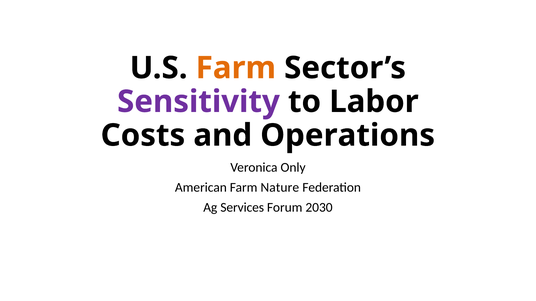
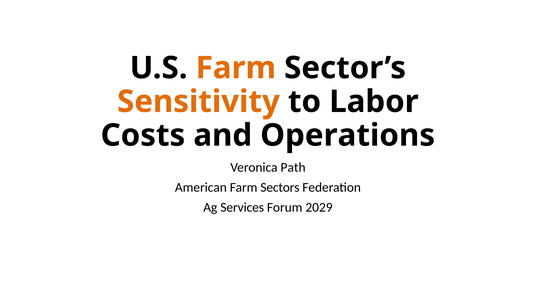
Sensitivity colour: purple -> orange
Only: Only -> Path
Nature: Nature -> Sectors
2030: 2030 -> 2029
